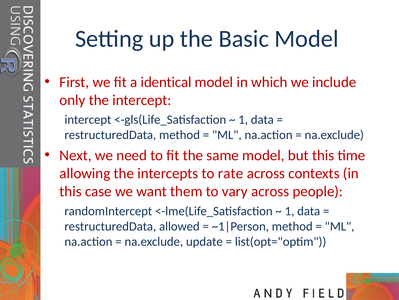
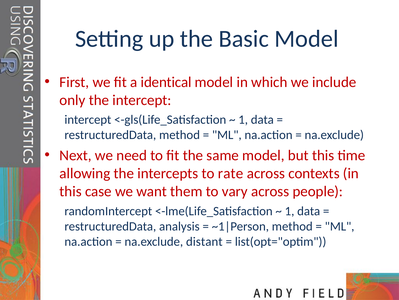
allowed: allowed -> analysis
update: update -> distant
